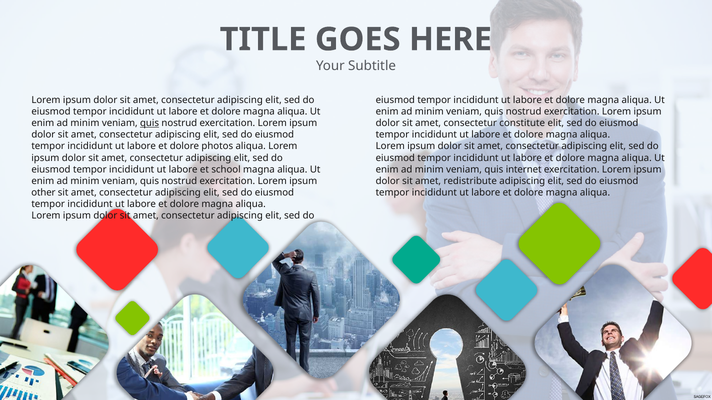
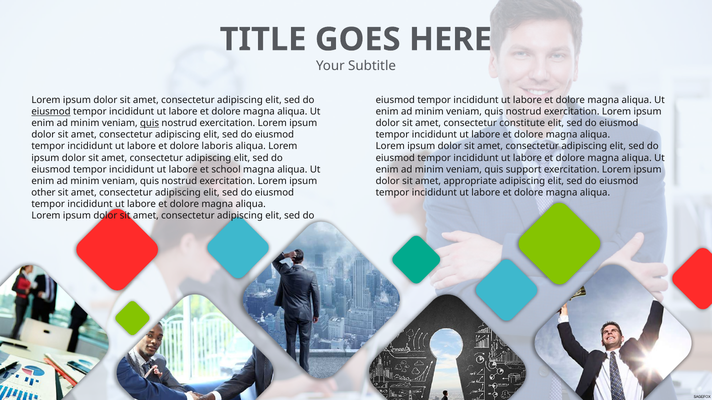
eiusmod at (51, 112) underline: none -> present
photos: photos -> laboris
internet: internet -> support
redistribute: redistribute -> appropriate
